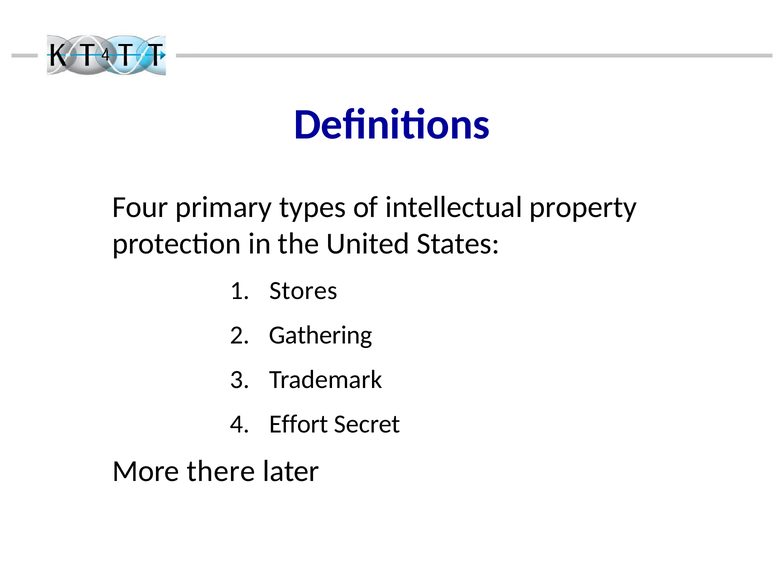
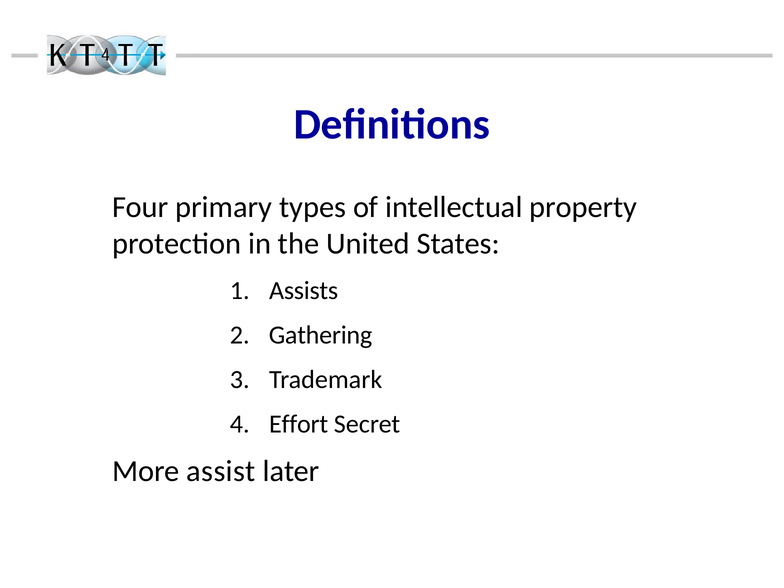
Stores: Stores -> Assists
there: there -> assist
